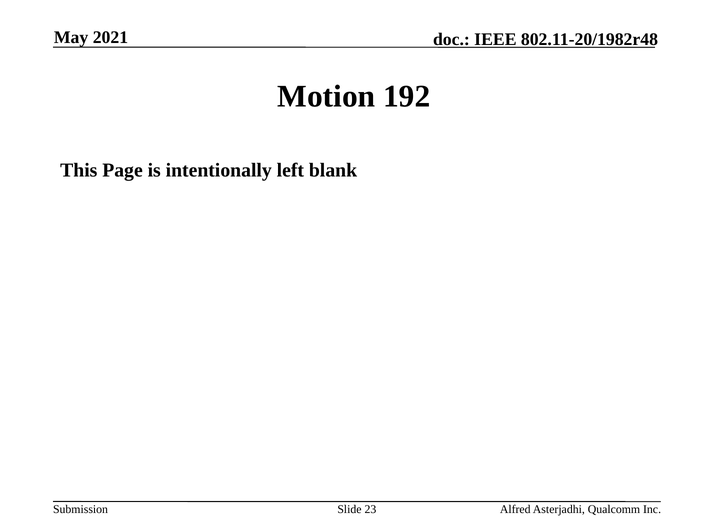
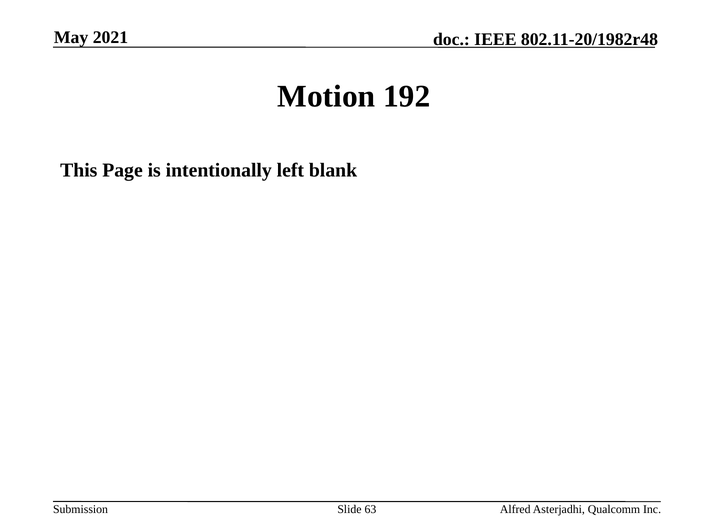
23: 23 -> 63
